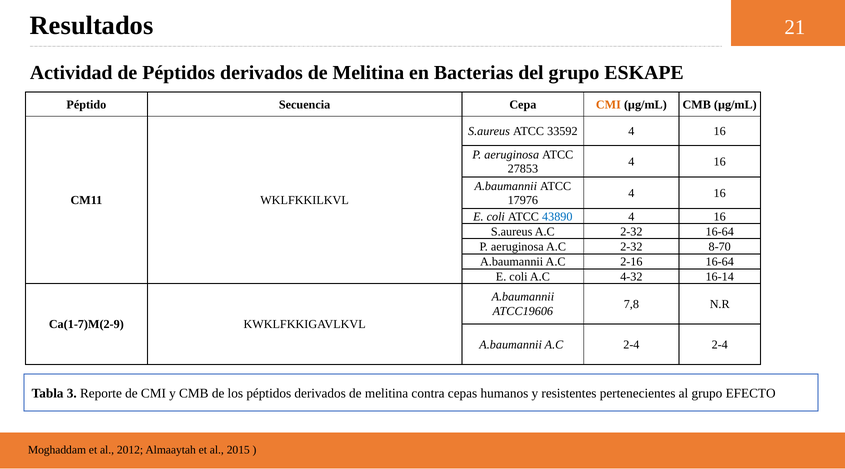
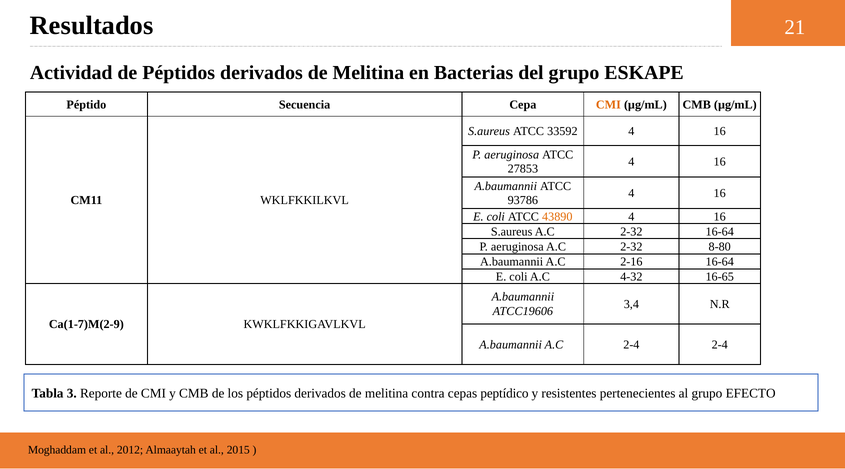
17976: 17976 -> 93786
43890 colour: blue -> orange
8-70: 8-70 -> 8-80
16-14: 16-14 -> 16-65
7,8: 7,8 -> 3,4
humanos: humanos -> peptídico
